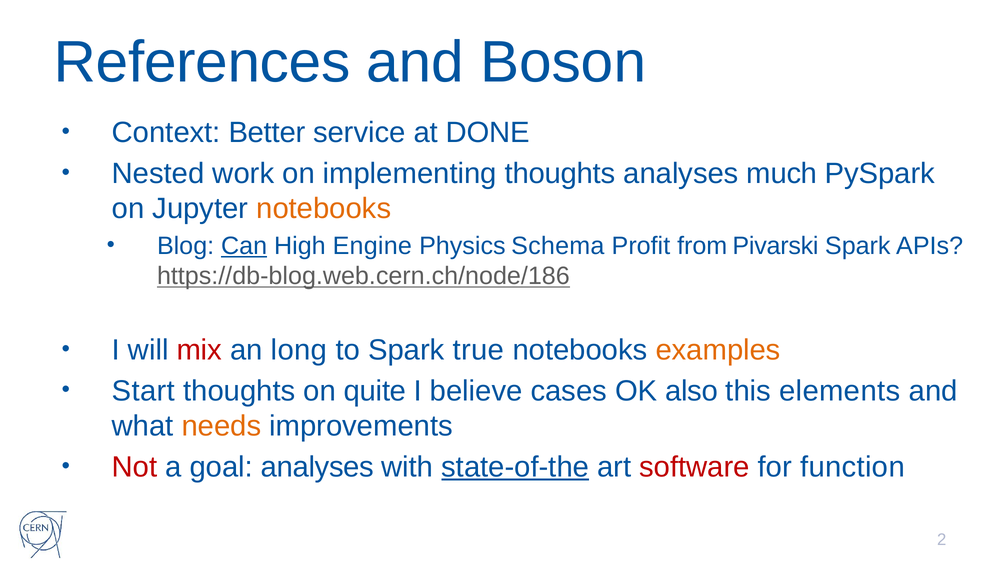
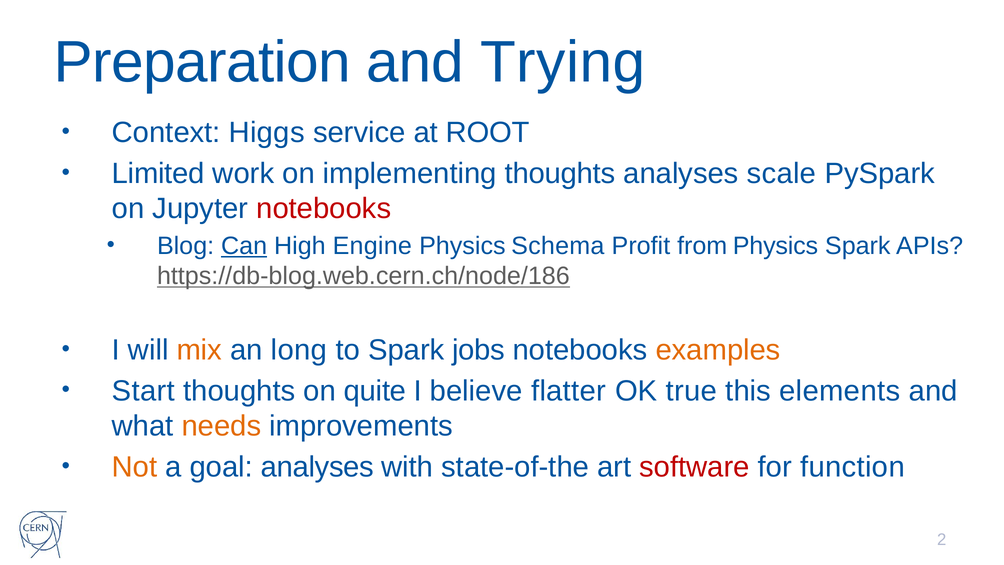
References: References -> Preparation
Boson: Boson -> Trying
Better: Better -> Higgs
DONE: DONE -> ROOT
Nested: Nested -> Limited
much: much -> scale
notebooks at (324, 208) colour: orange -> red
from Pivarski: Pivarski -> Physics
mix colour: red -> orange
true: true -> jobs
cases: cases -> flatter
also: also -> true
Not colour: red -> orange
state-of-the underline: present -> none
